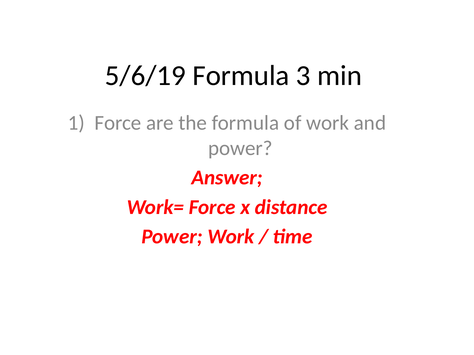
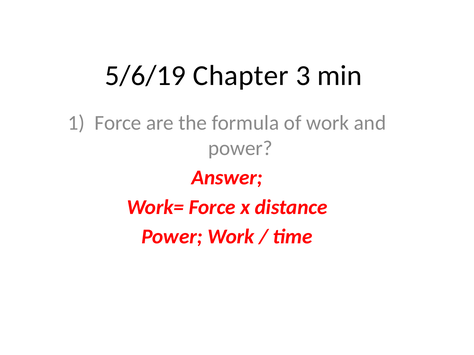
5/6/19 Formula: Formula -> Chapter
